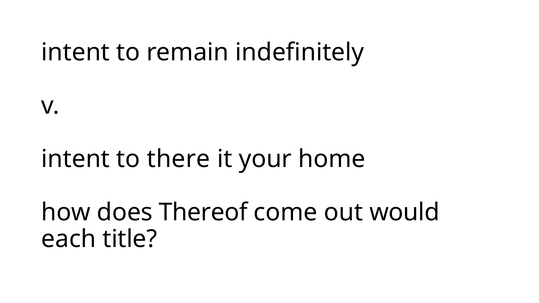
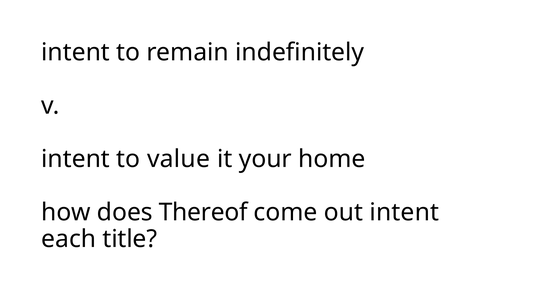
there: there -> value
out would: would -> intent
